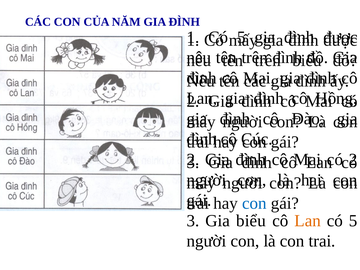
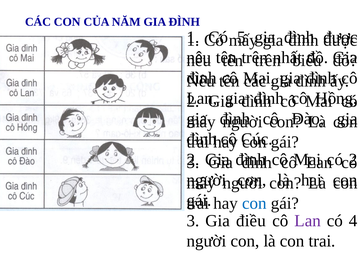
đình at (287, 58): đình -> nhất
Gia biểu: biểu -> điều
Lan at (308, 221) colour: orange -> purple
5 at (353, 221): 5 -> 4
